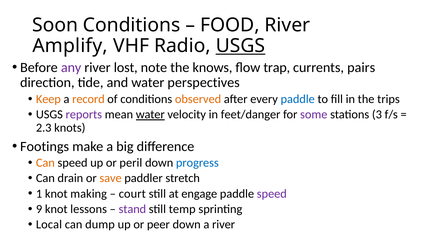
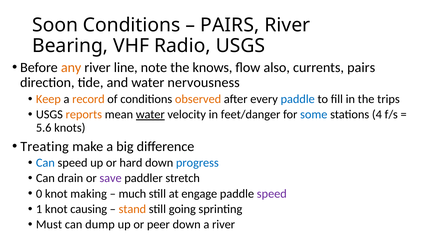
FOOD at (230, 25): FOOD -> PAIRS
Amplify: Amplify -> Bearing
USGS at (241, 46) underline: present -> none
any colour: purple -> orange
lost: lost -> line
trap: trap -> also
perspectives: perspectives -> nervousness
reports colour: purple -> orange
some colour: purple -> blue
3: 3 -> 4
2.3: 2.3 -> 5.6
Footings: Footings -> Treating
Can at (45, 163) colour: orange -> blue
peril: peril -> hard
save colour: orange -> purple
1: 1 -> 0
court: court -> much
9: 9 -> 1
lessons: lessons -> causing
stand colour: purple -> orange
temp: temp -> going
Local: Local -> Must
